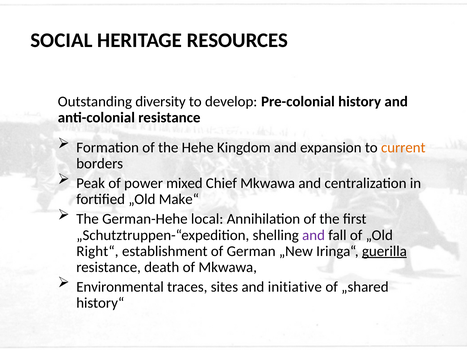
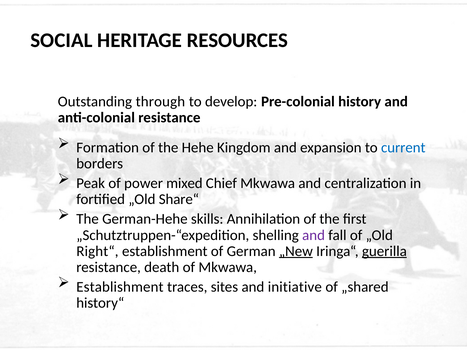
diversity: diversity -> through
current colour: orange -> blue
Make“: Make“ -> Share“
local: local -> skills
„New underline: none -> present
Environmental at (120, 287): Environmental -> Establishment
